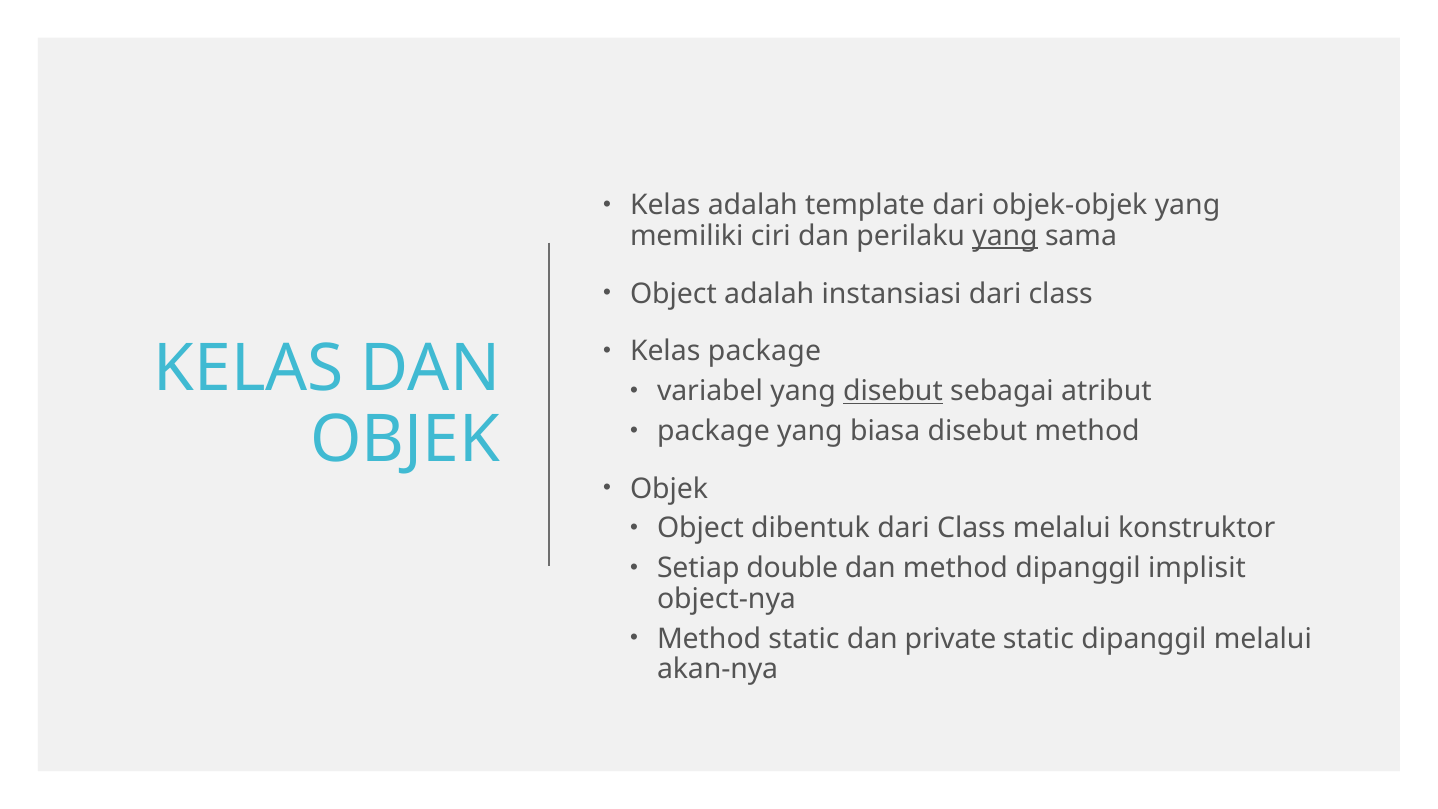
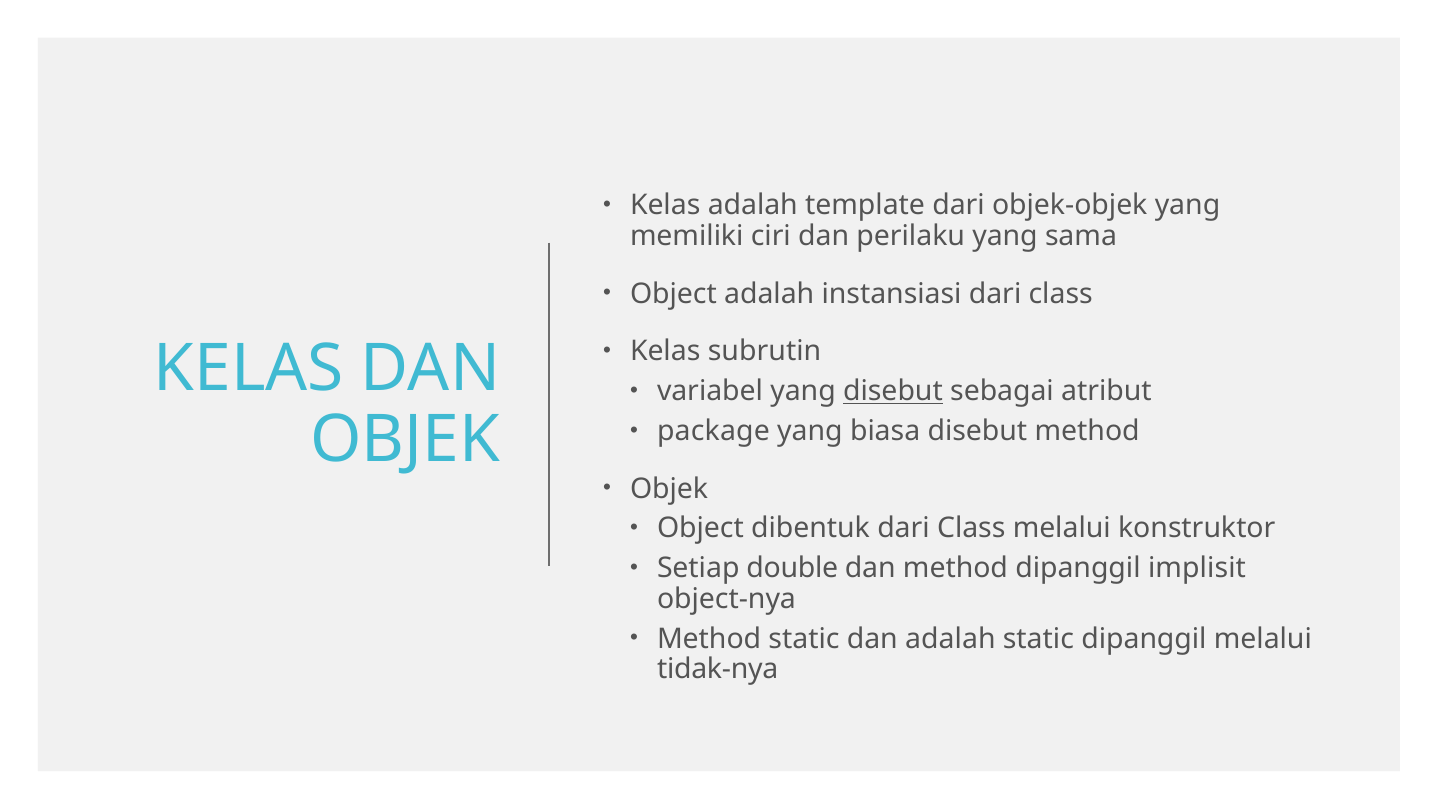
yang at (1005, 236) underline: present -> none
Kelas package: package -> subrutin
dan private: private -> adalah
akan-nya: akan-nya -> tidak-nya
